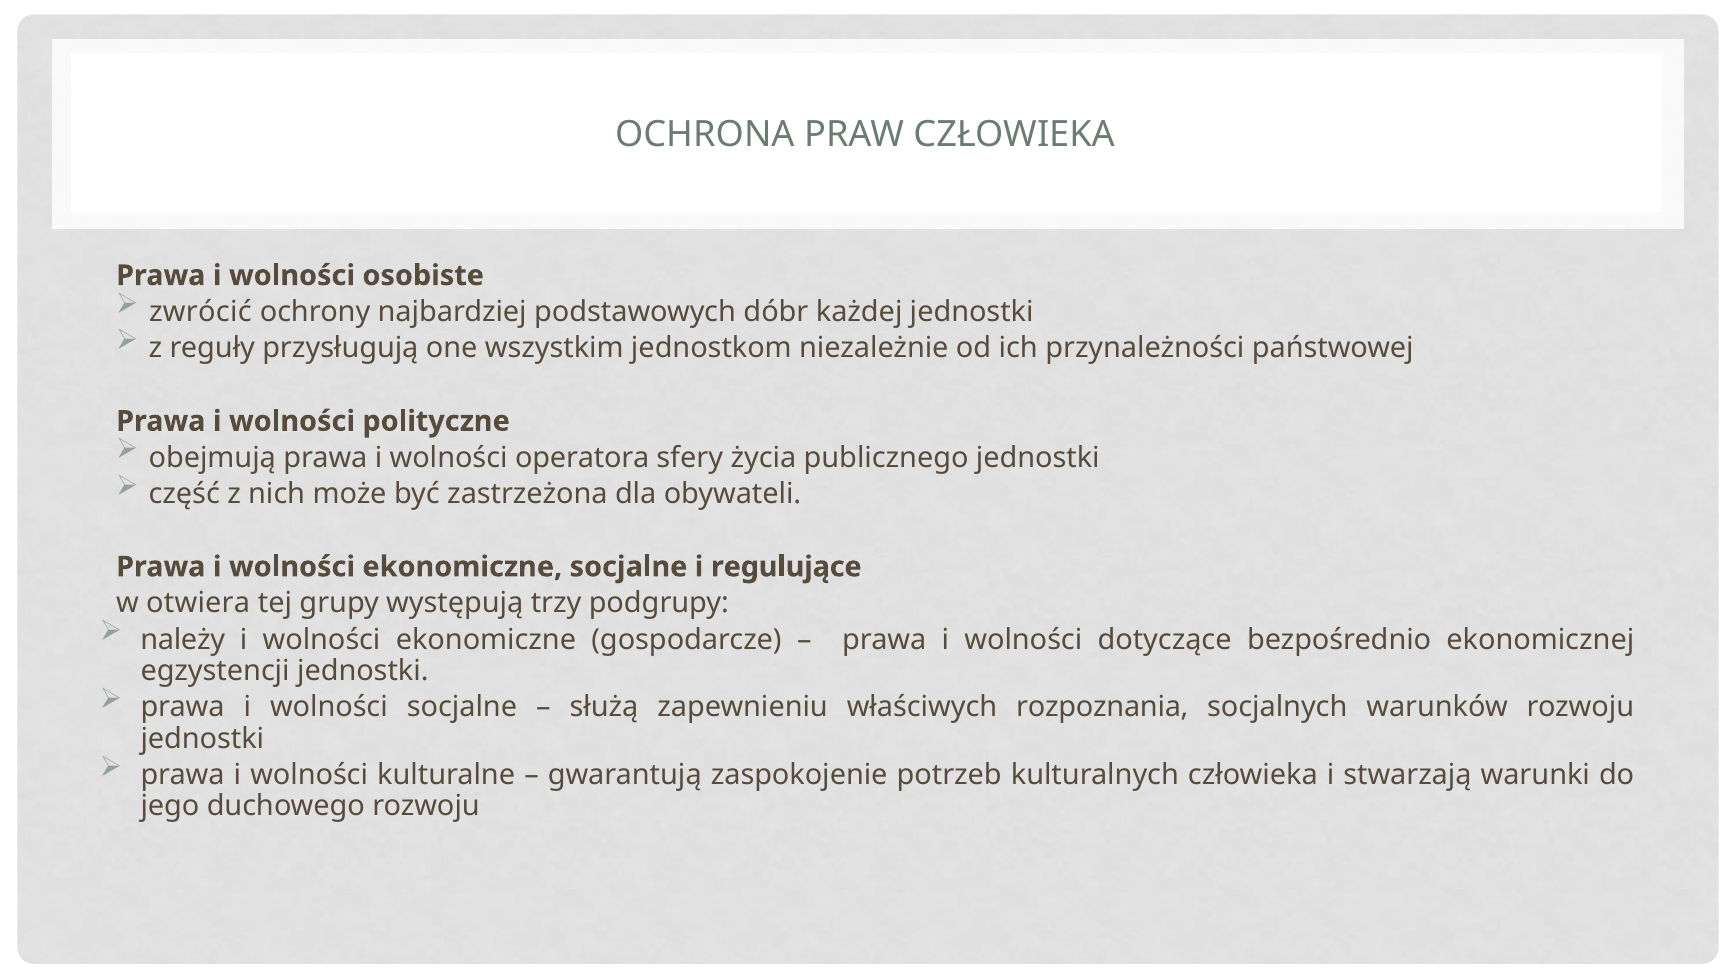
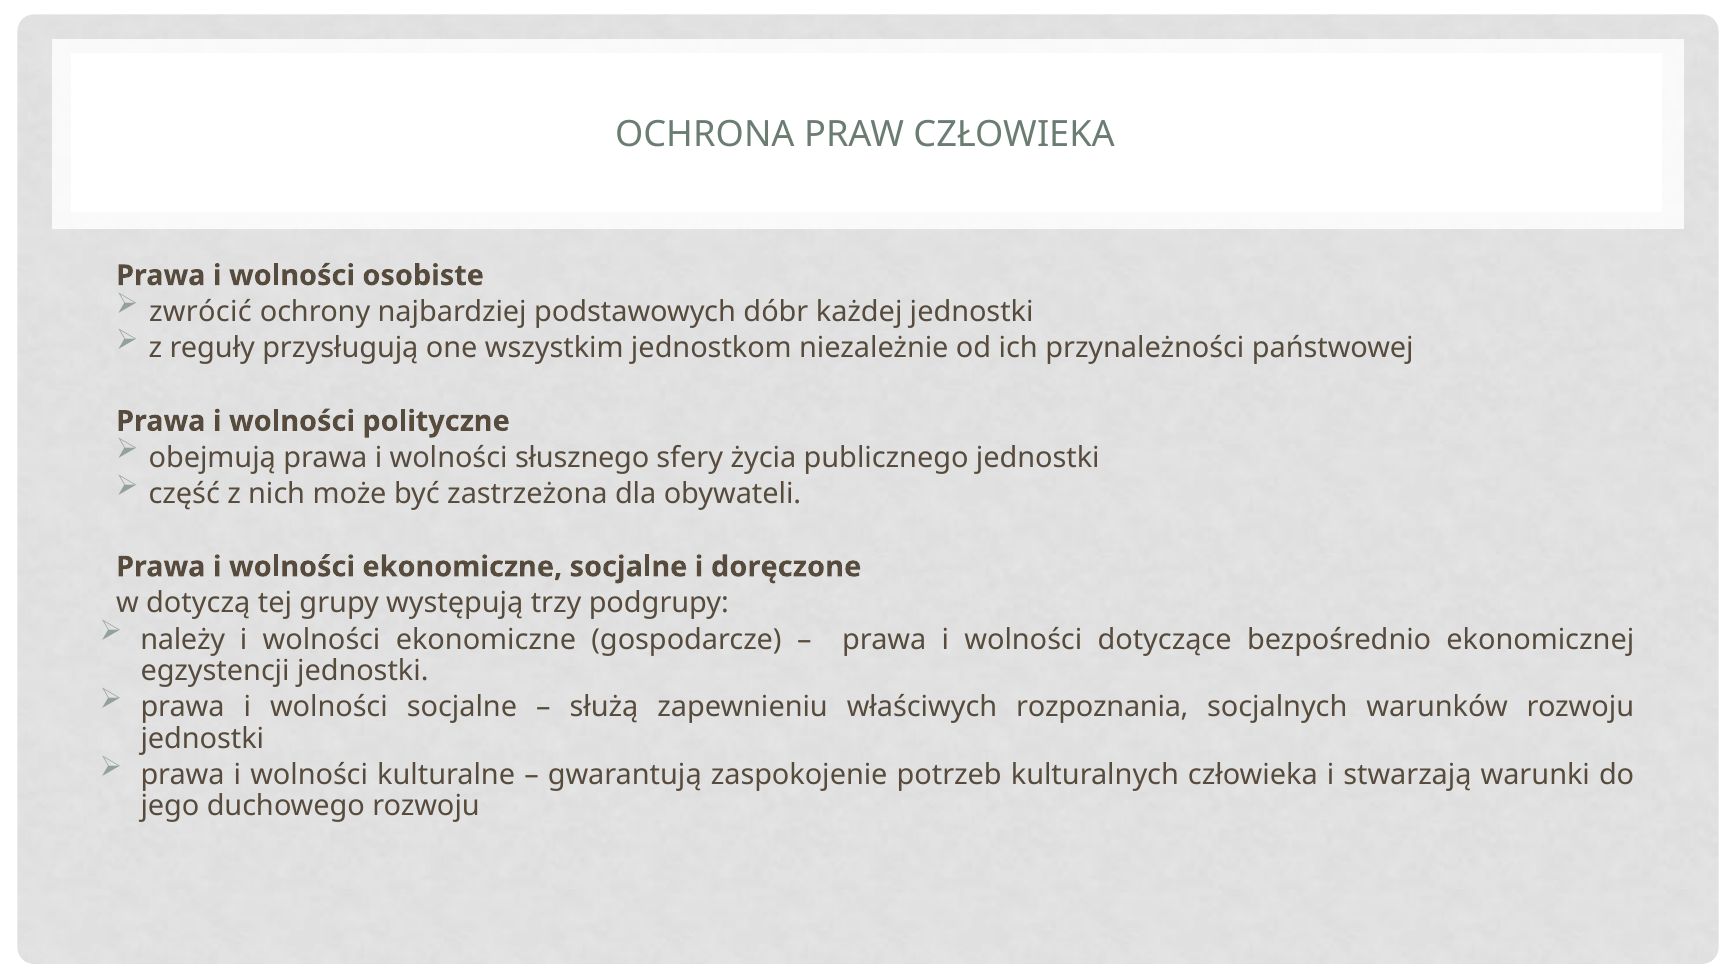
operatora: operatora -> słusznego
regulujące: regulujące -> doręczone
otwiera: otwiera -> dotyczą
